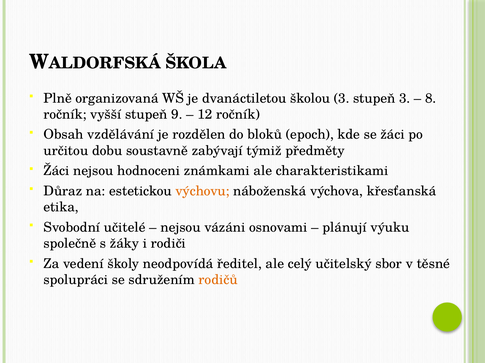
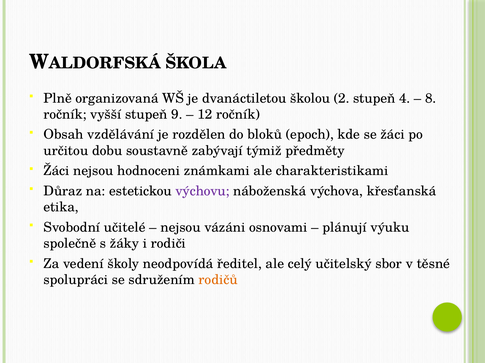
školou 3: 3 -> 2
stupeň 3: 3 -> 4
výchovu colour: orange -> purple
